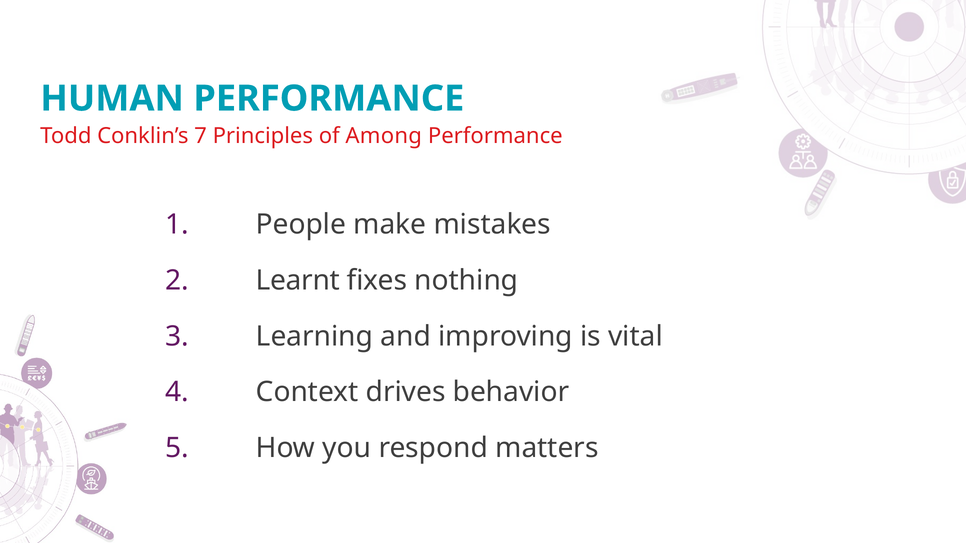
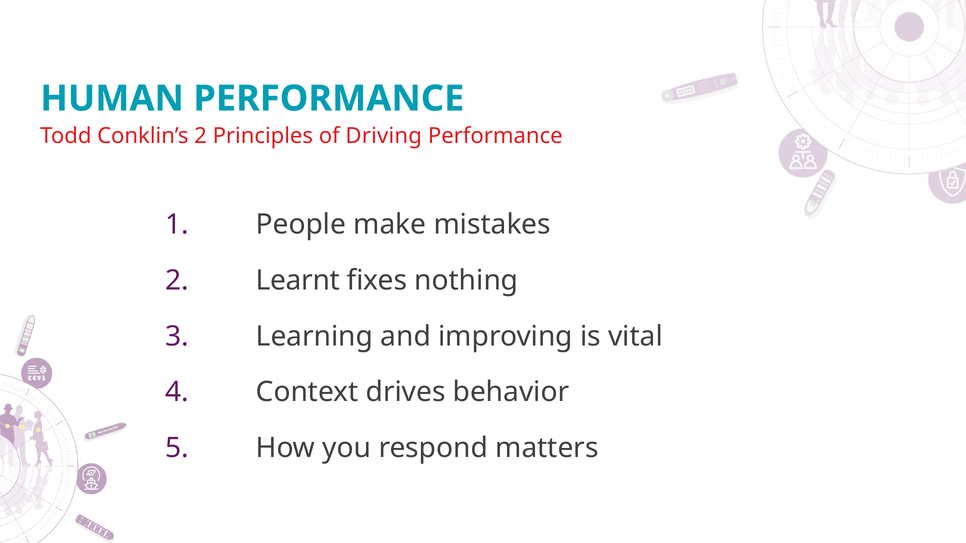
Conklin’s 7: 7 -> 2
Among: Among -> Driving
